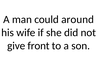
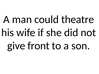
around: around -> theatre
